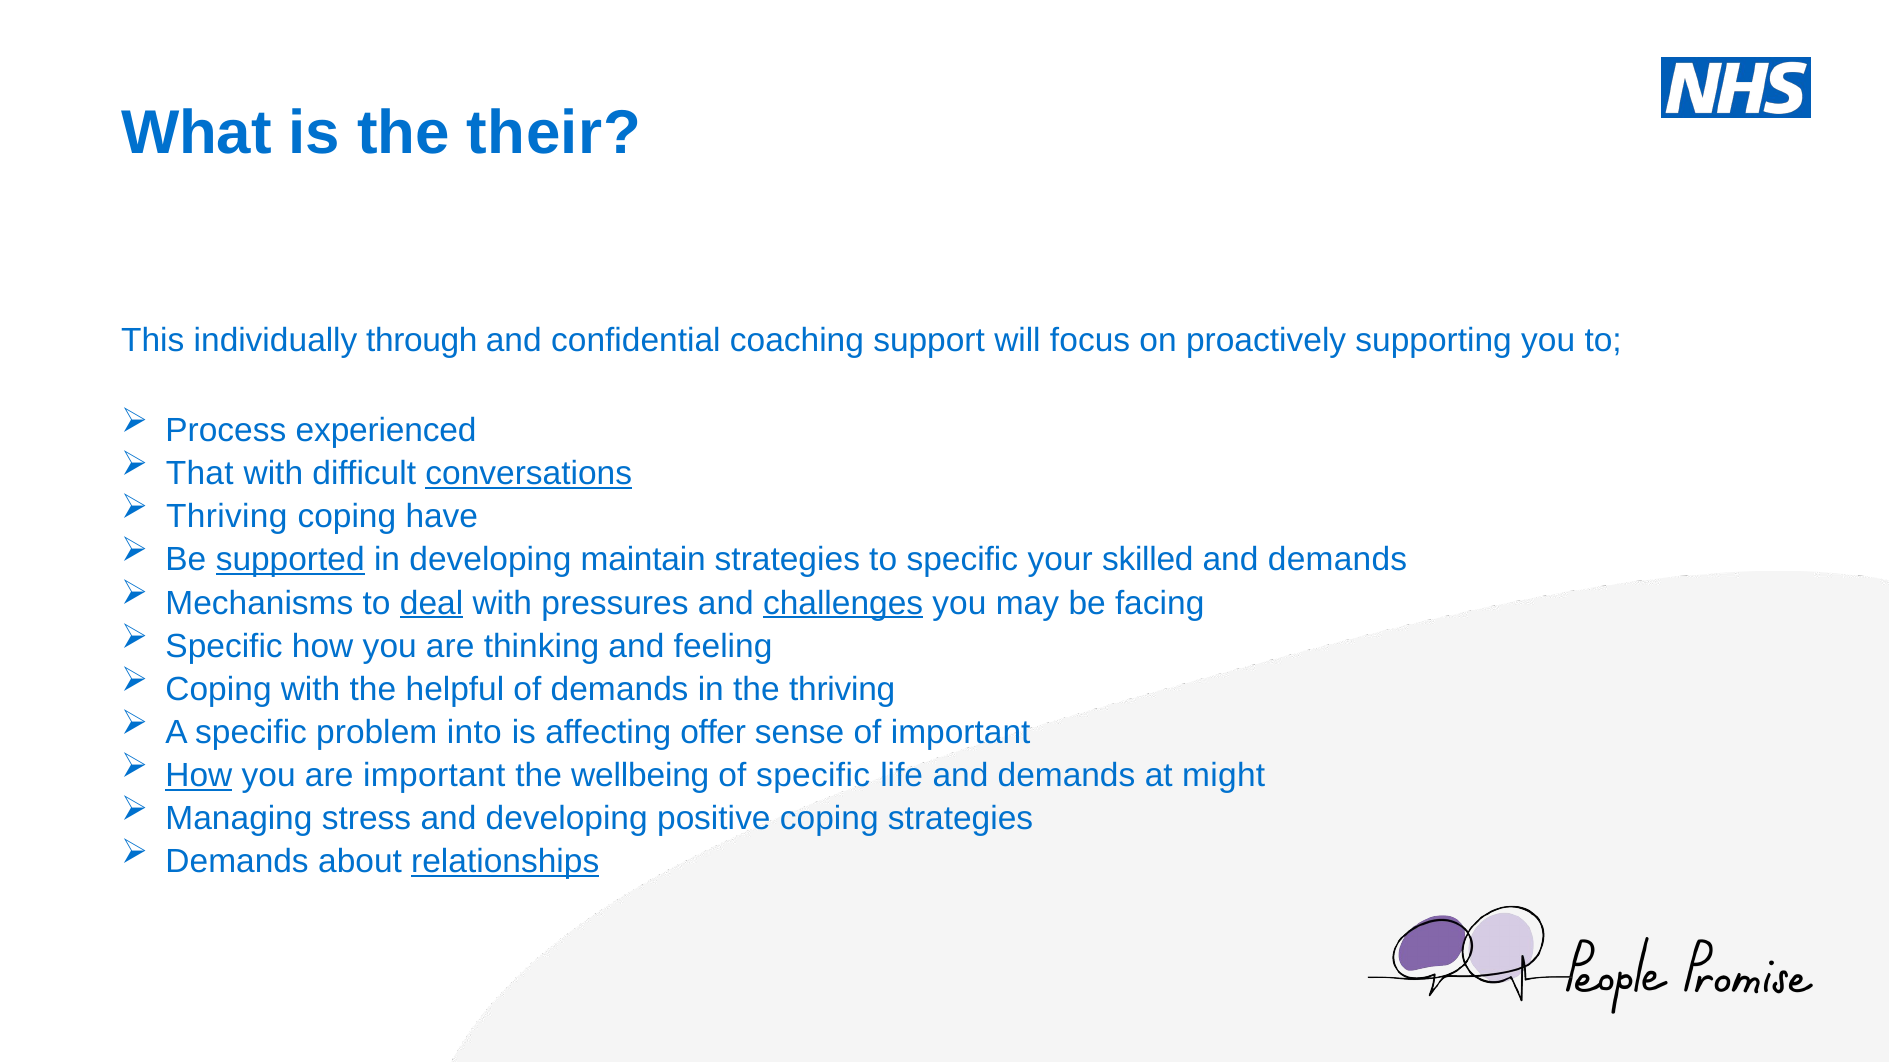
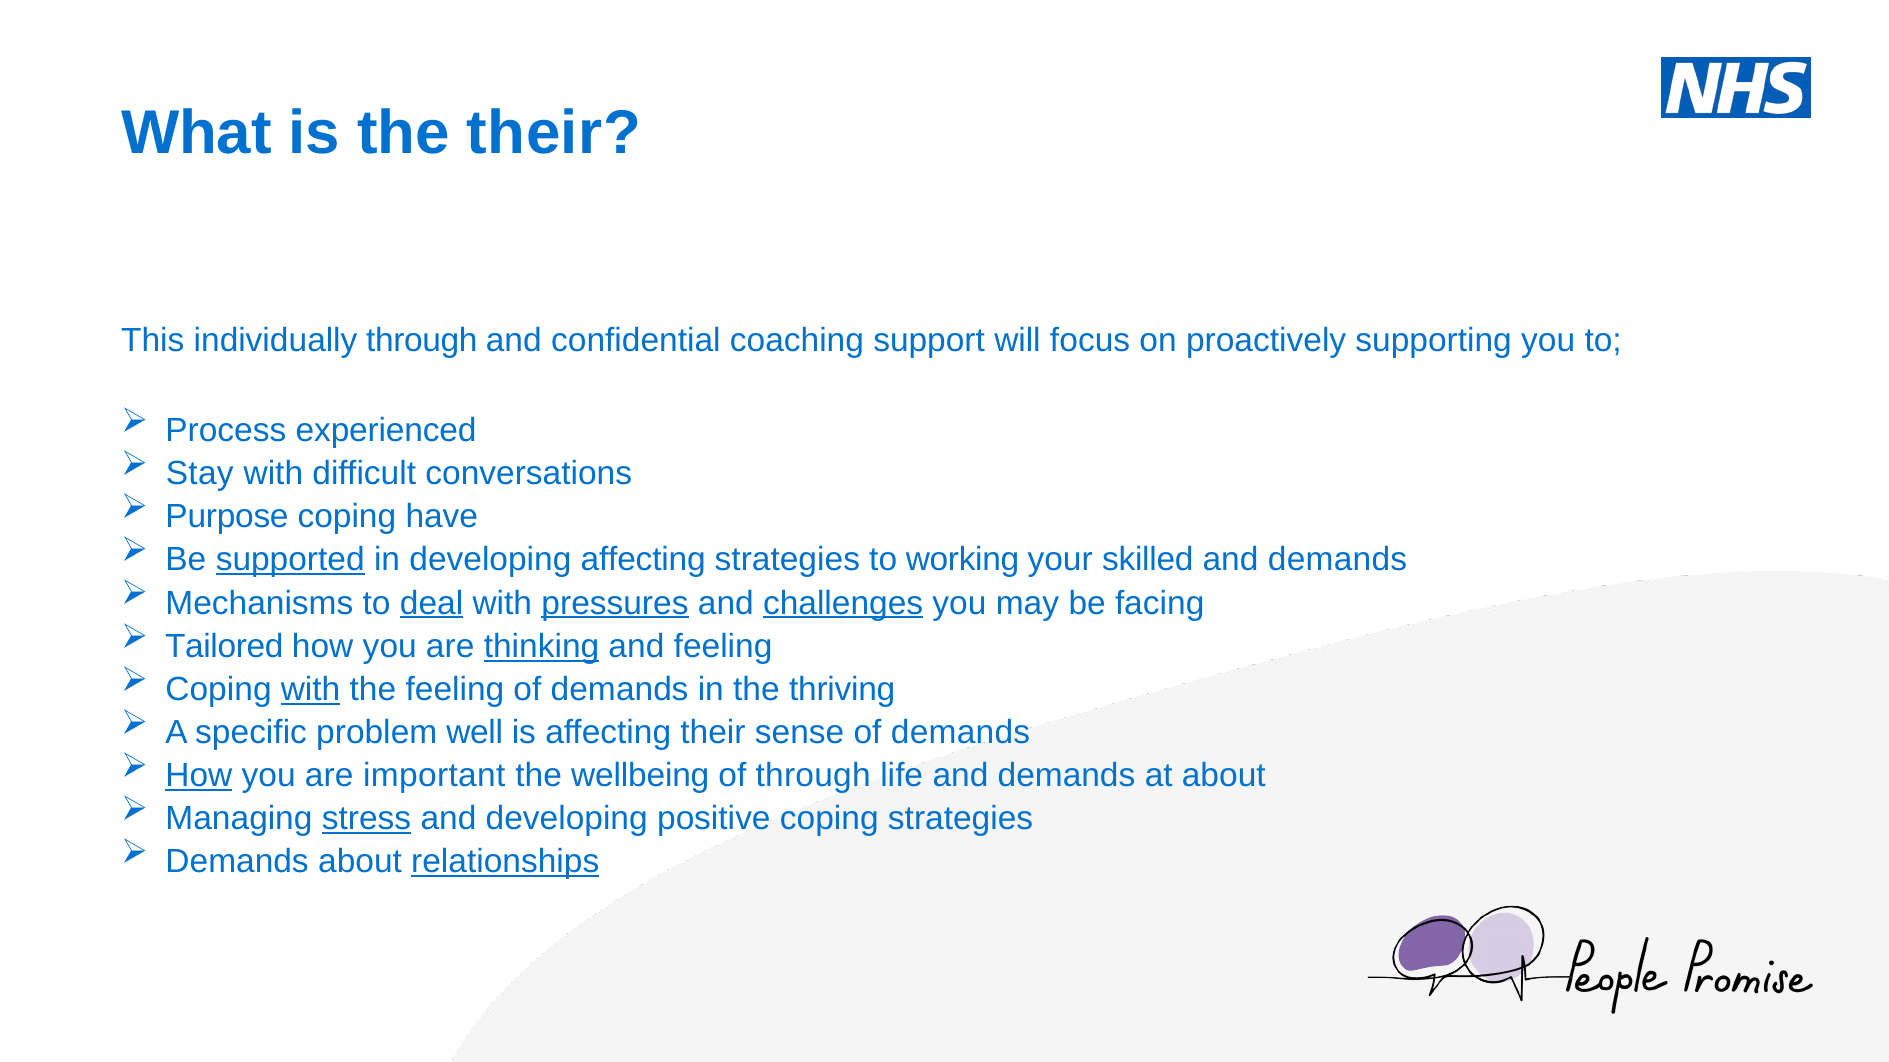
That: That -> Stay
conversations underline: present -> none
Thriving at (227, 517): Thriving -> Purpose
developing maintain: maintain -> affecting
to specific: specific -> working
pressures underline: none -> present
Specific at (224, 647): Specific -> Tailored
thinking underline: none -> present
with at (311, 690) underline: none -> present
the helpful: helpful -> feeling
into: into -> well
affecting offer: offer -> their
sense of important: important -> demands
of specific: specific -> through
at might: might -> about
stress underline: none -> present
